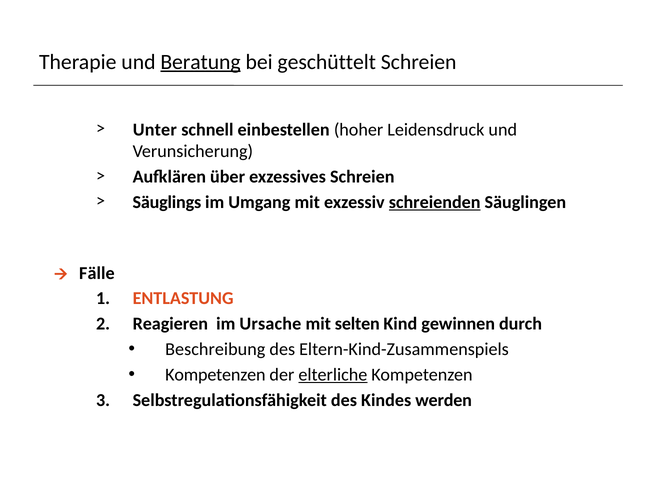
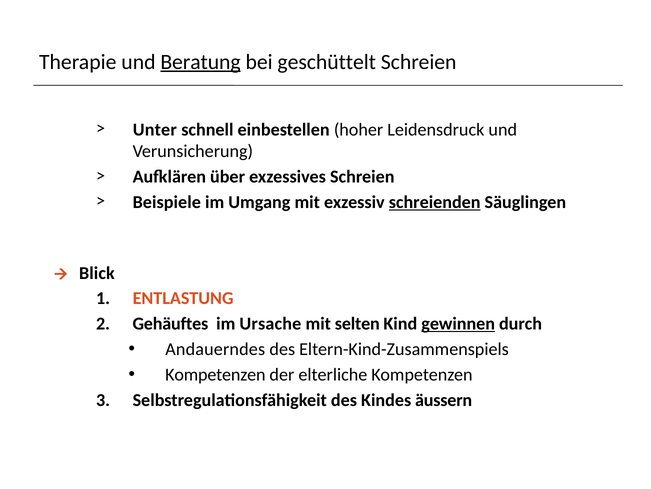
Säuglings: Säuglings -> Beispiele
Fälle: Fälle -> Blick
Reagieren: Reagieren -> Gehäuftes
gewinnen underline: none -> present
Beschreibung: Beschreibung -> Andauerndes
elterliche underline: present -> none
werden: werden -> äussern
